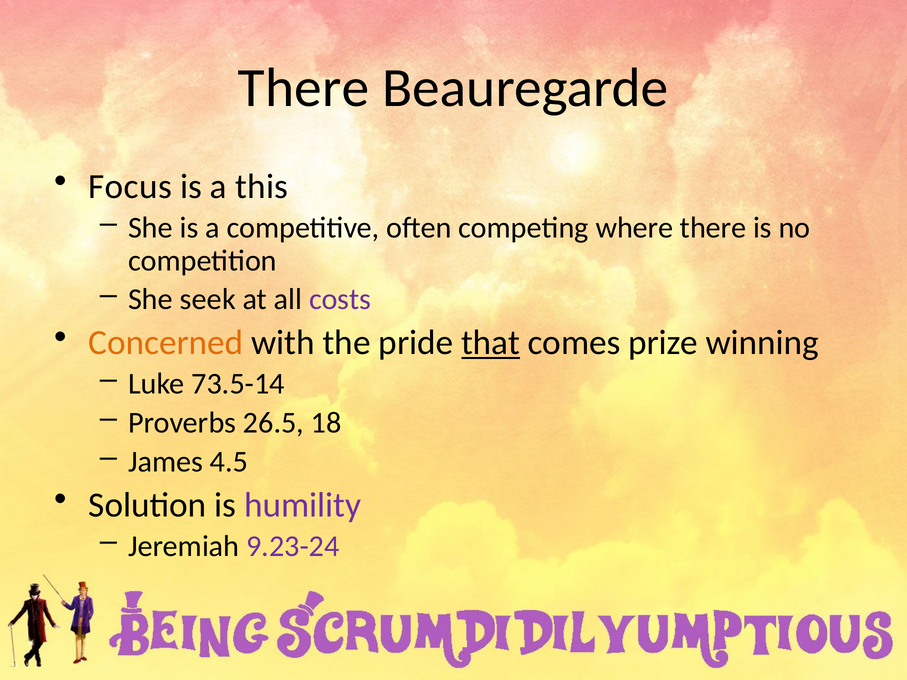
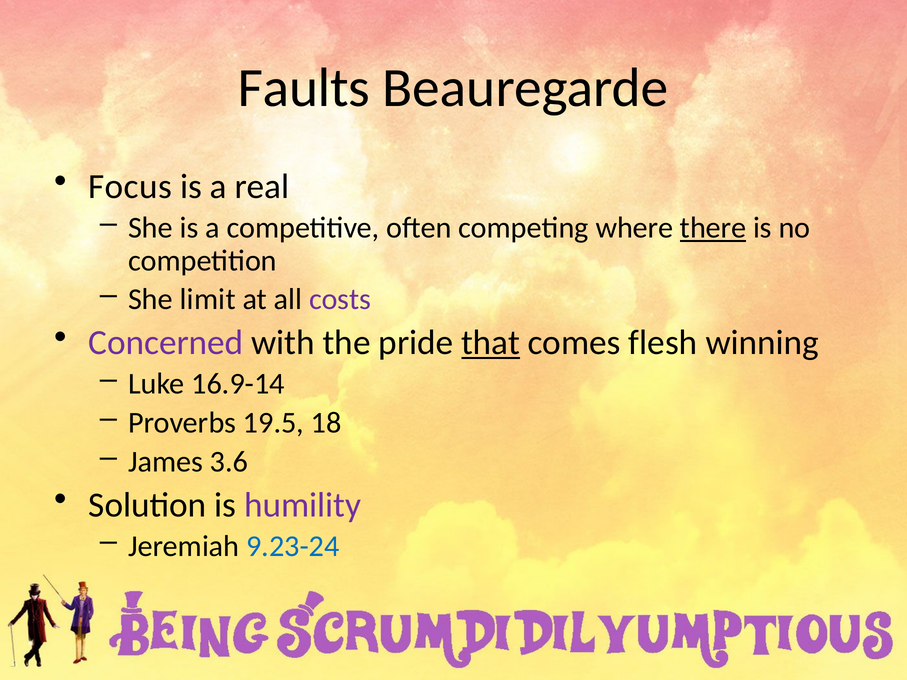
There at (304, 88): There -> Faults
this: this -> real
there at (713, 228) underline: none -> present
seek: seek -> limit
Concerned colour: orange -> purple
prize: prize -> flesh
73.5-14: 73.5-14 -> 16.9-14
26.5: 26.5 -> 19.5
4.5: 4.5 -> 3.6
9.23-24 colour: purple -> blue
